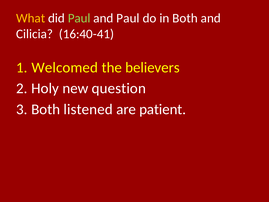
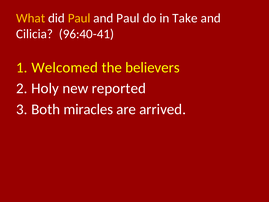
Paul at (79, 18) colour: light green -> yellow
in Both: Both -> Take
16:40-41: 16:40-41 -> 96:40-41
question: question -> reported
listened: listened -> miracles
patient: patient -> arrived
